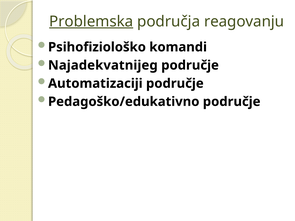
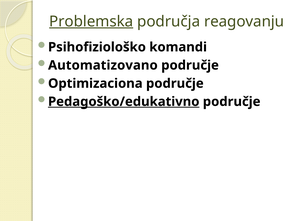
Najadekvatnijeg: Najadekvatnijeg -> Automatizovano
Automatizaciji: Automatizaciji -> Optimizaciona
Pedagoško/edukativno underline: none -> present
